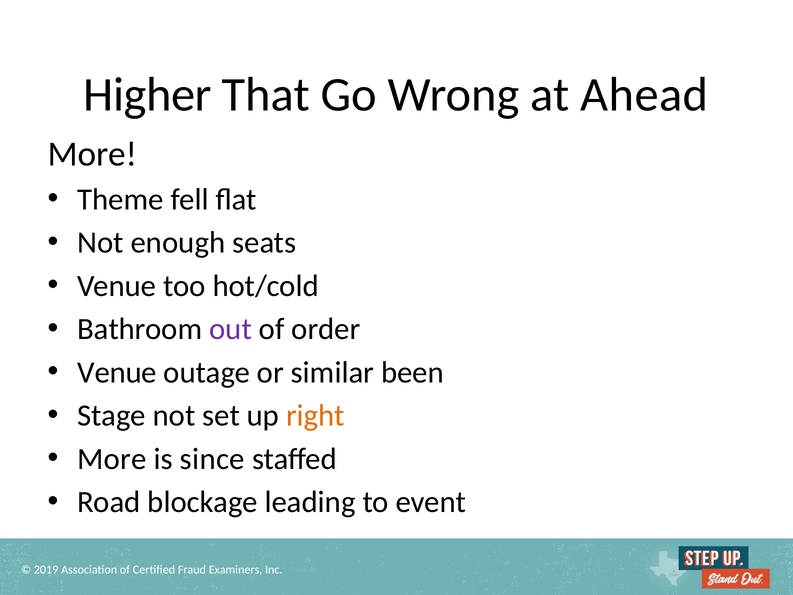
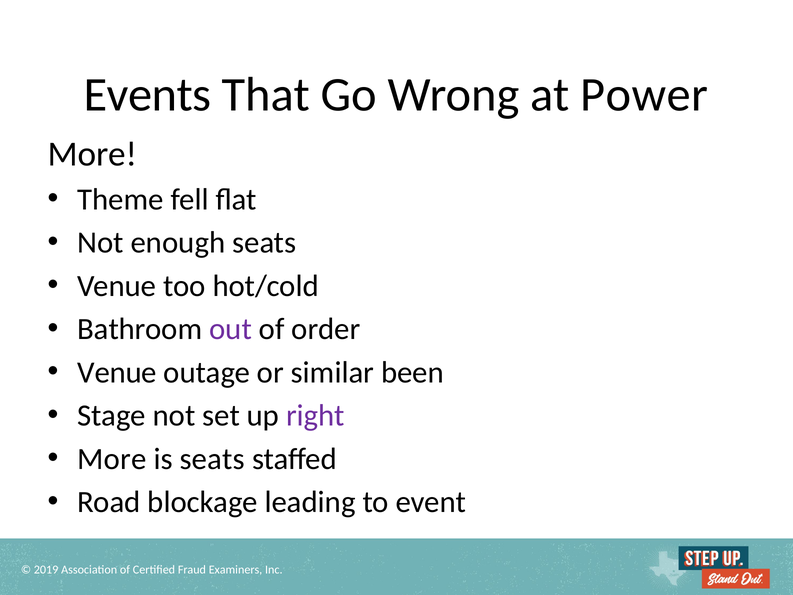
Higher: Higher -> Events
Ahead: Ahead -> Power
right colour: orange -> purple
is since: since -> seats
